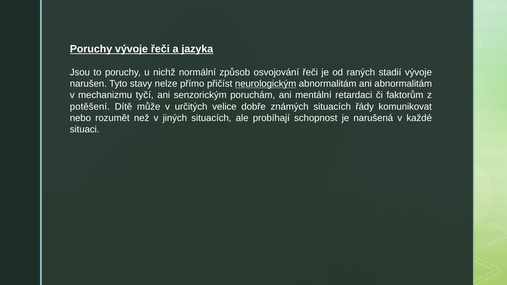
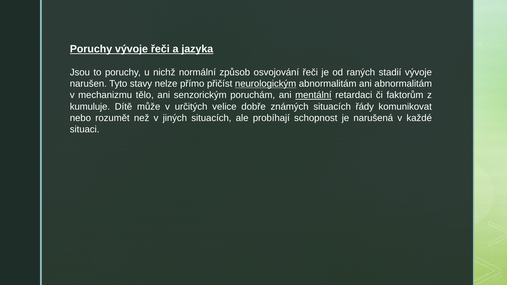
tyčí: tyčí -> tělo
mentální underline: none -> present
potěšení: potěšení -> kumuluje
